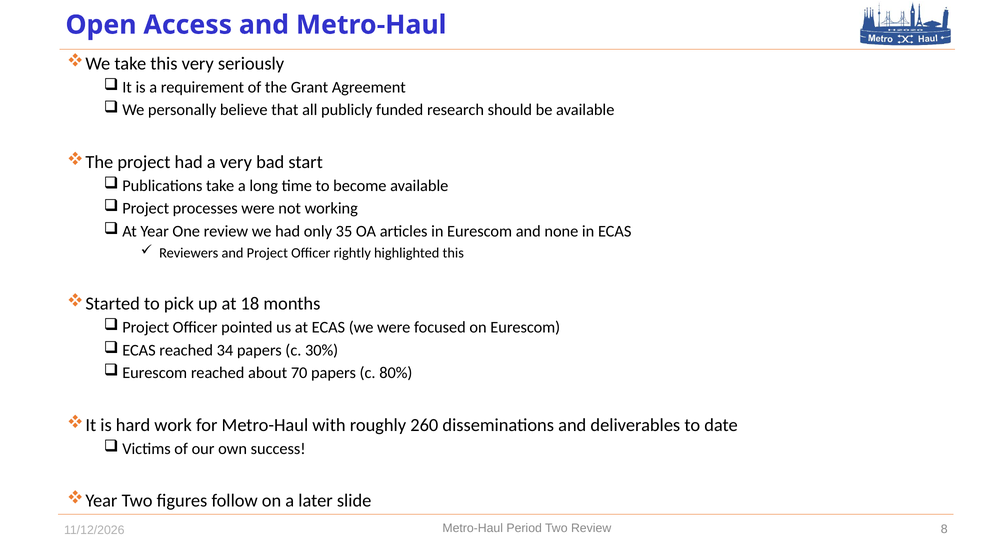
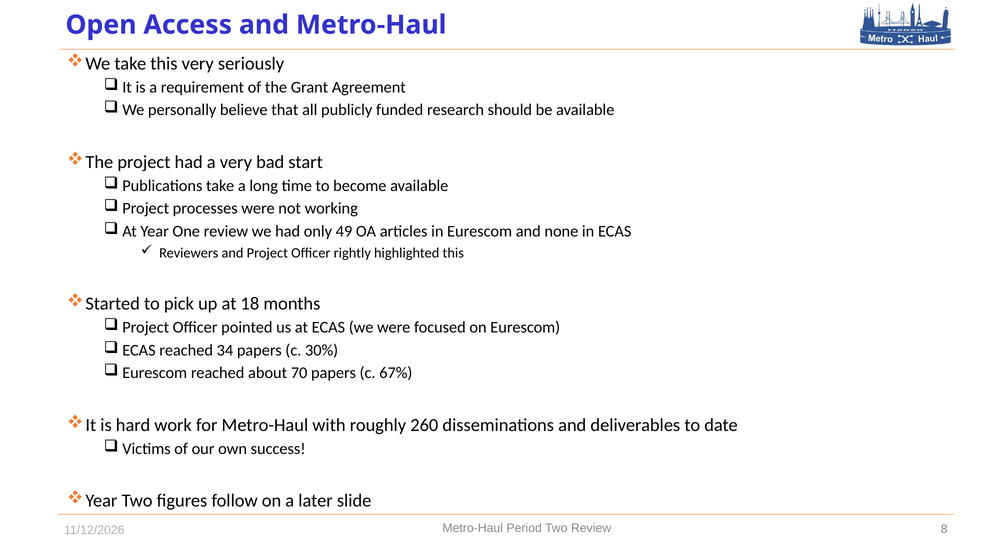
35: 35 -> 49
80%: 80% -> 67%
